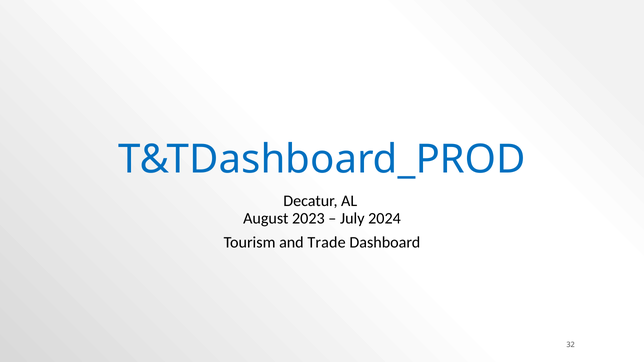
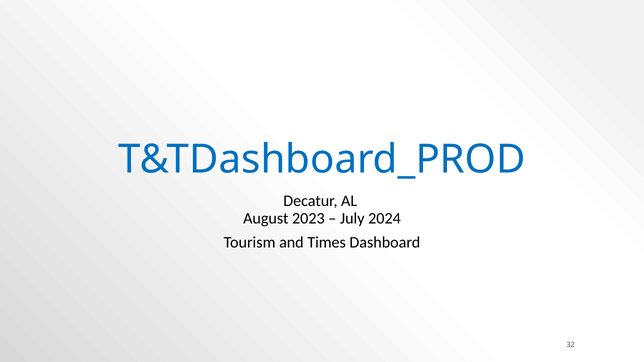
Trade: Trade -> Times
